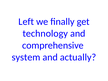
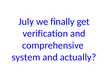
Left: Left -> July
technology: technology -> verification
